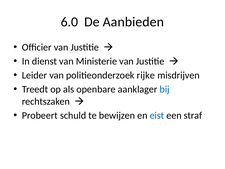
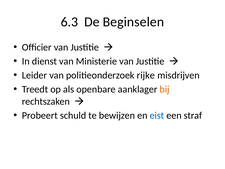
6.0: 6.0 -> 6.3
Aanbieden: Aanbieden -> Beginselen
bij colour: blue -> orange
